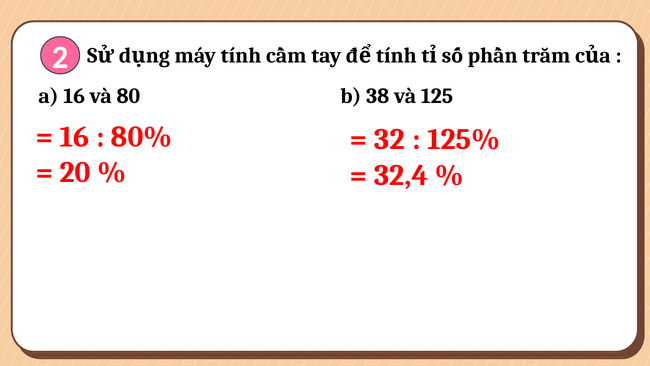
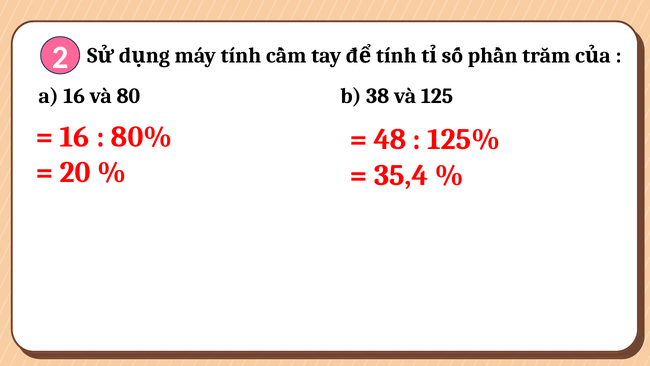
32: 32 -> 48
32,4: 32,4 -> 35,4
